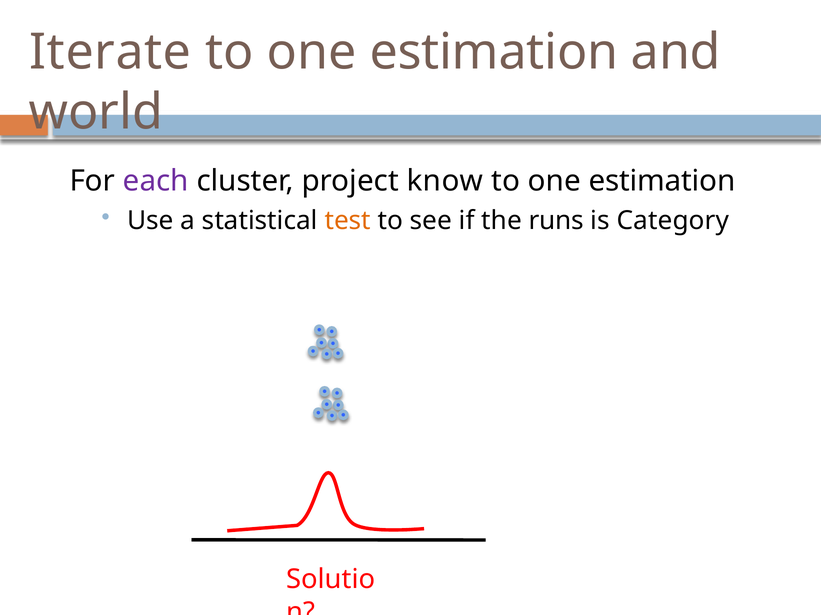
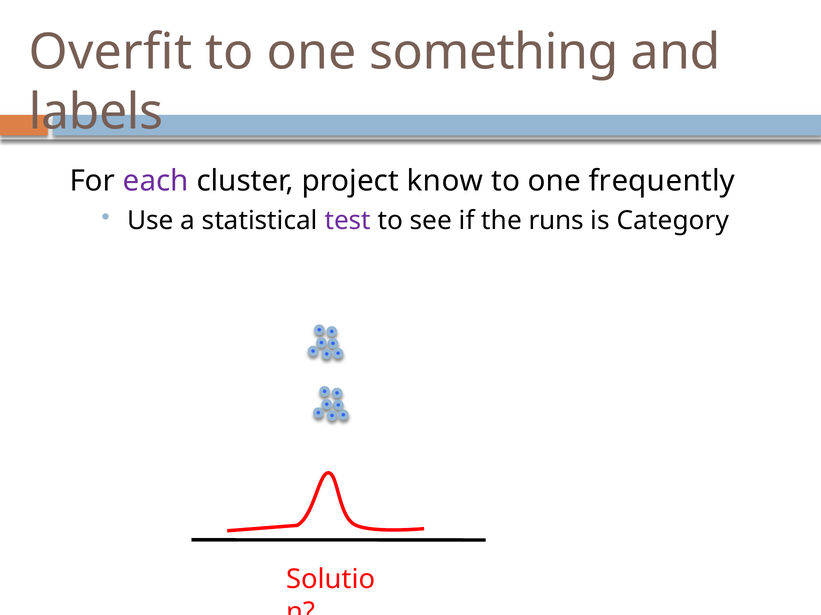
Iterate: Iterate -> Overfit
estimation at (494, 52): estimation -> something
world: world -> labels
estimation at (662, 181): estimation -> frequently
test colour: orange -> purple
